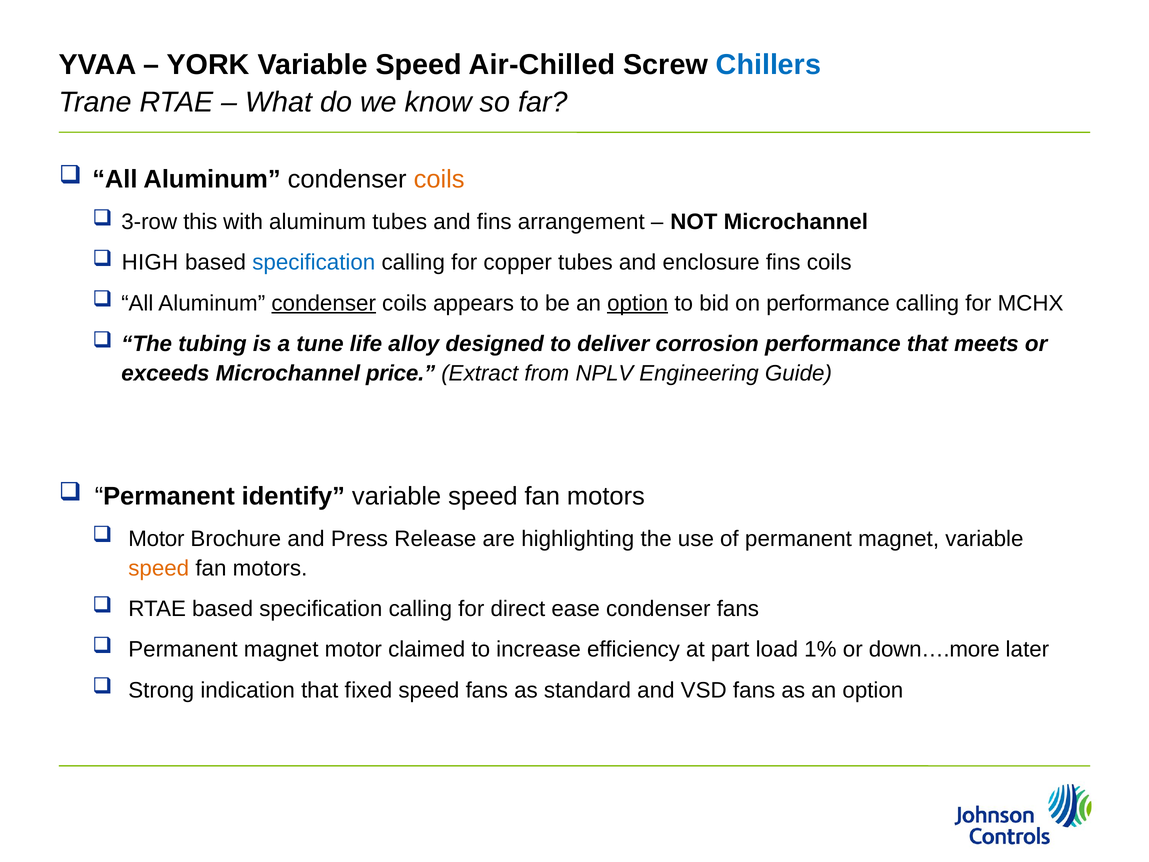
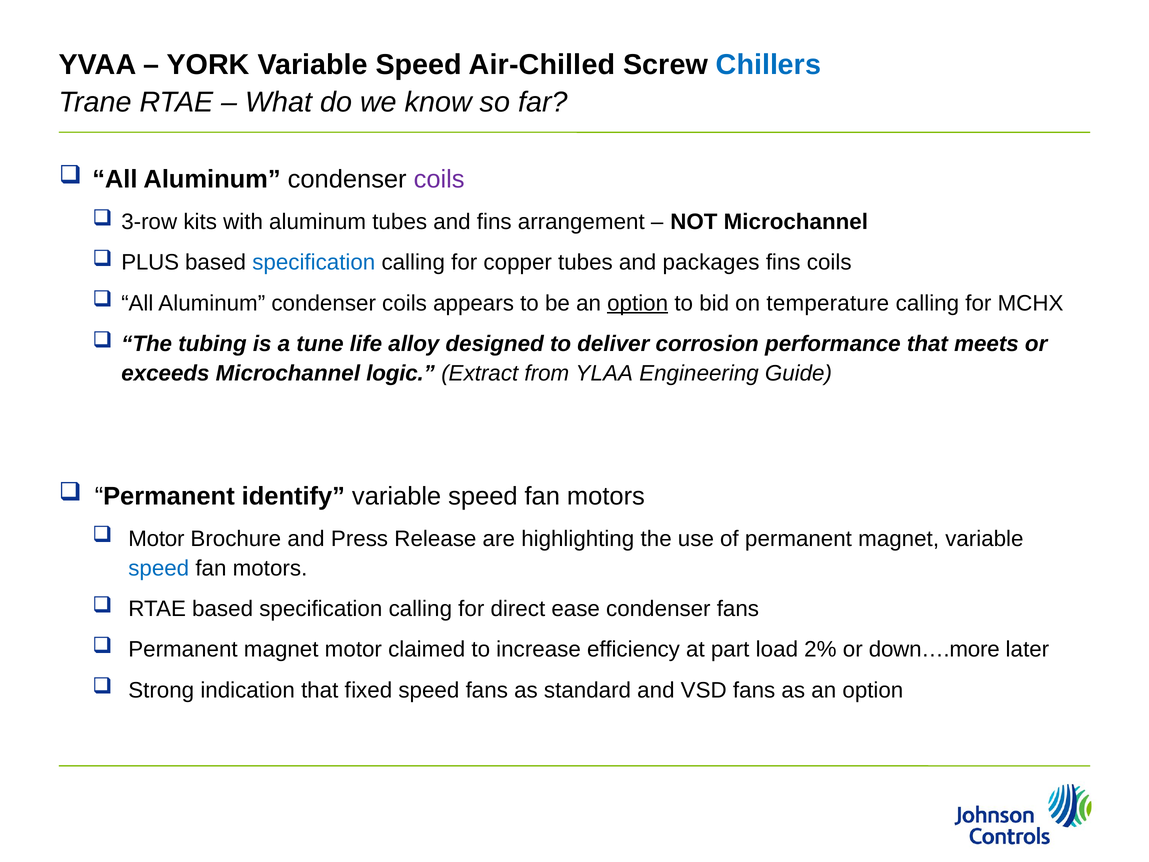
coils at (439, 179) colour: orange -> purple
this: this -> kits
HIGH: HIGH -> PLUS
enclosure: enclosure -> packages
condenser at (324, 303) underline: present -> none
on performance: performance -> temperature
price: price -> logic
NPLV: NPLV -> YLAA
speed at (159, 568) colour: orange -> blue
1%: 1% -> 2%
